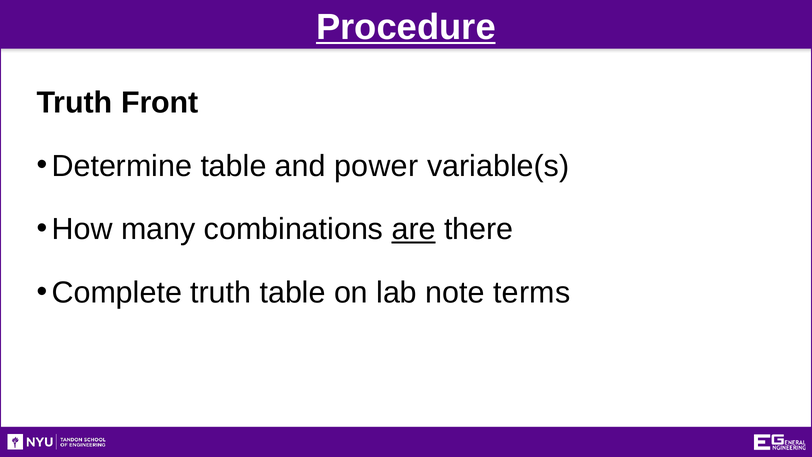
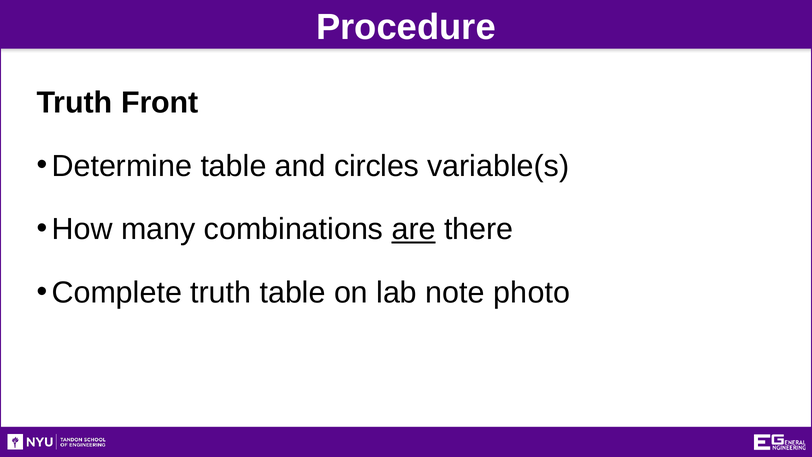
Procedure underline: present -> none
power: power -> circles
terms: terms -> photo
